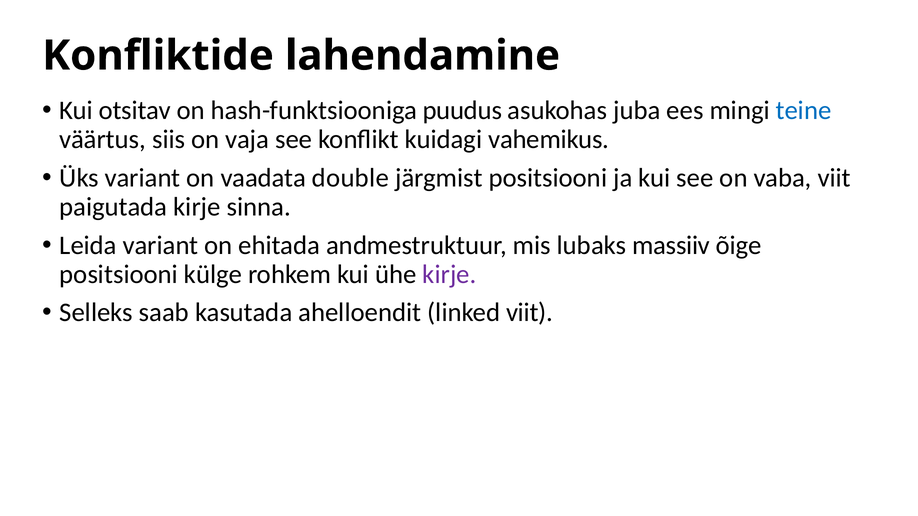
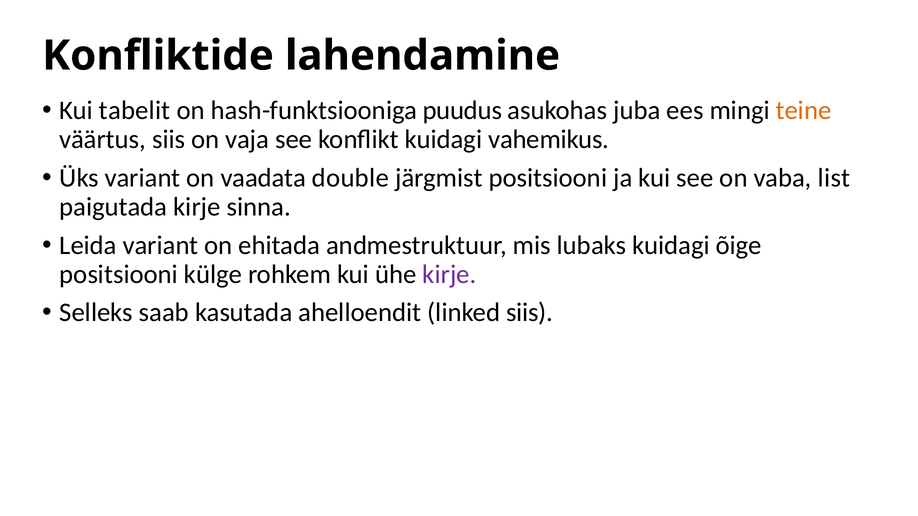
otsitav: otsitav -> tabelit
teine colour: blue -> orange
vaba viit: viit -> list
lubaks massiiv: massiiv -> kuidagi
linked viit: viit -> siis
